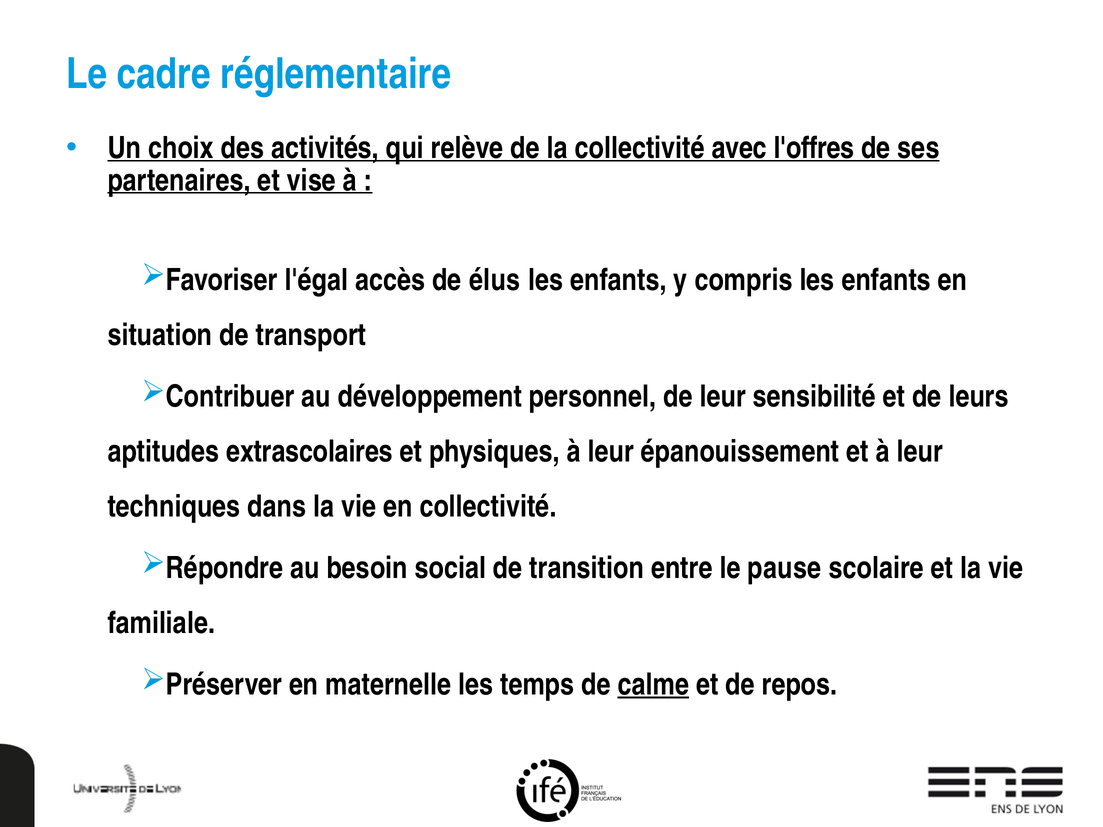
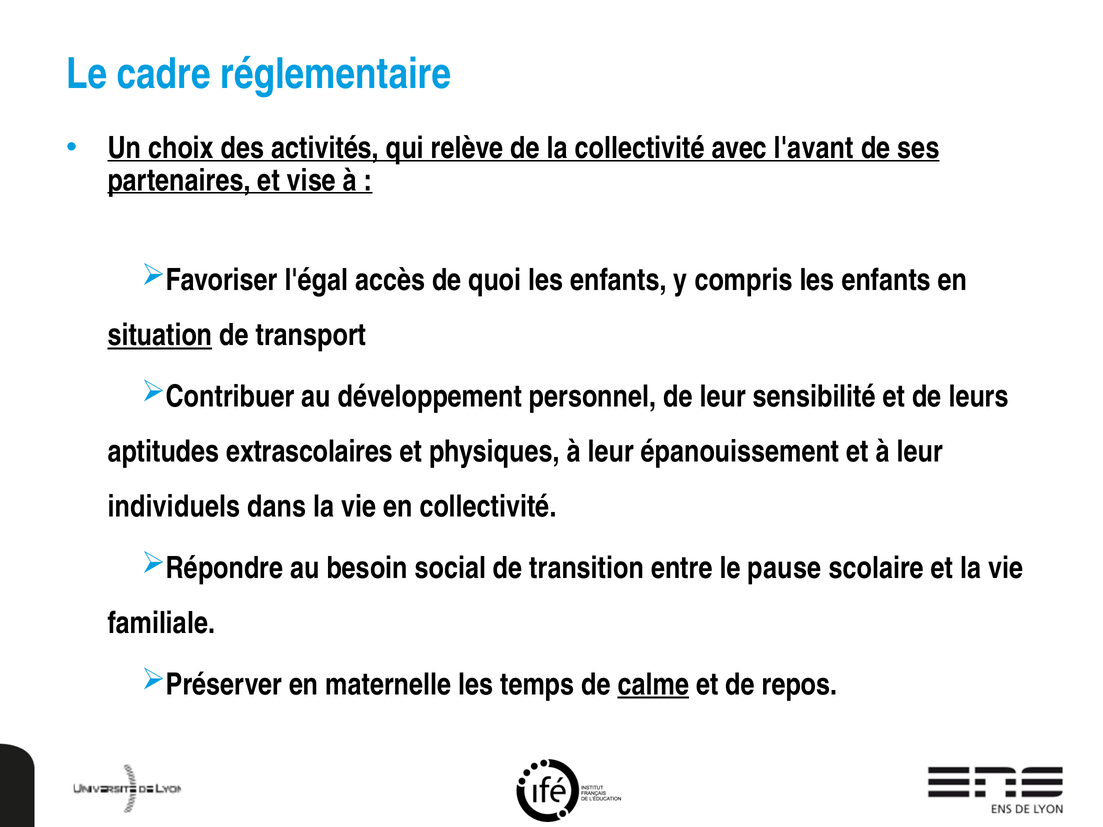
l'offres: l'offres -> l'avant
élus: élus -> quoi
situation underline: none -> present
techniques: techniques -> individuels
